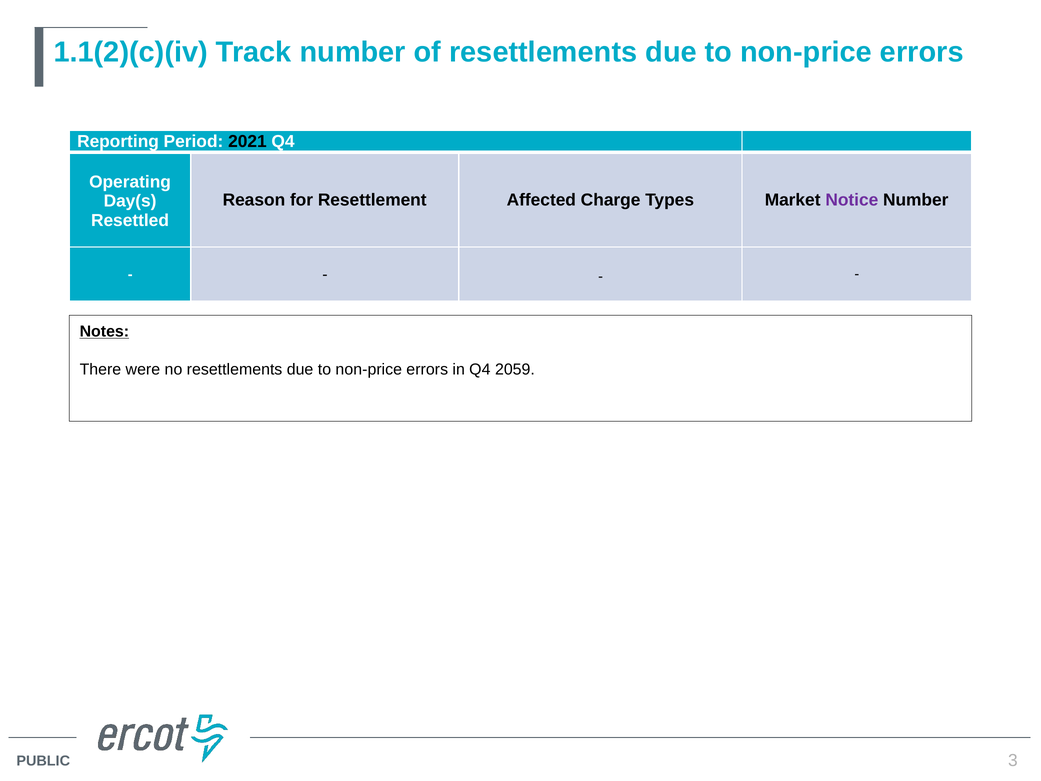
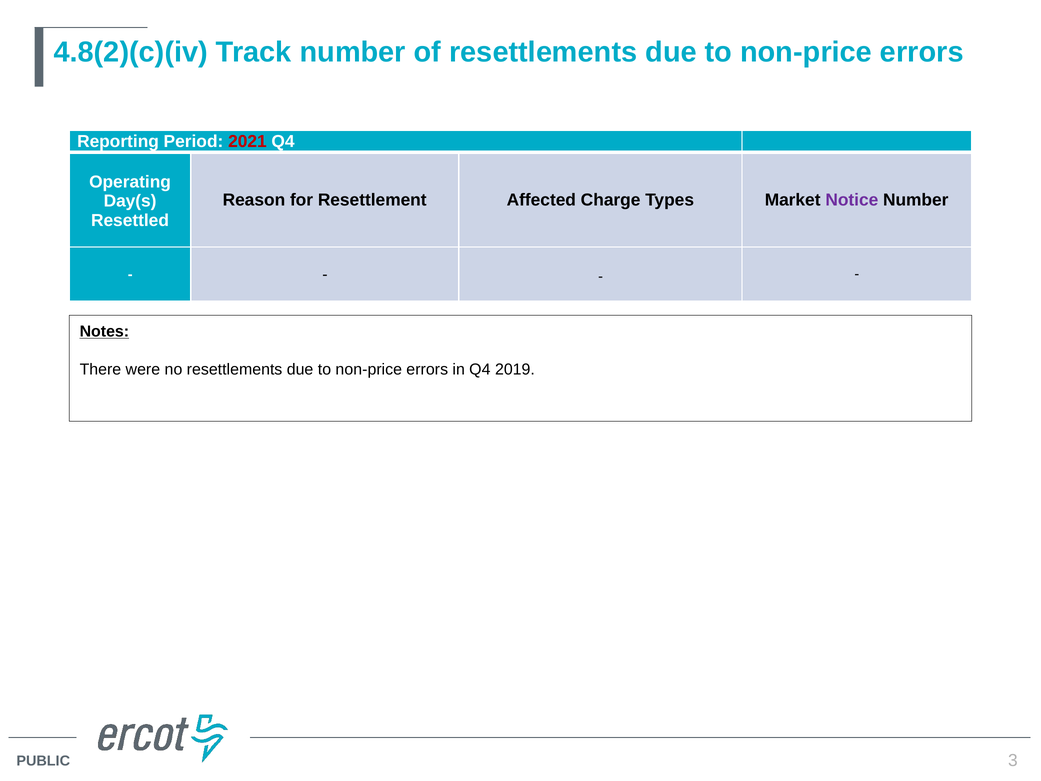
1.1(2)(c)(iv: 1.1(2)(c)(iv -> 4.8(2)(c)(iv
2021 colour: black -> red
2059: 2059 -> 2019
